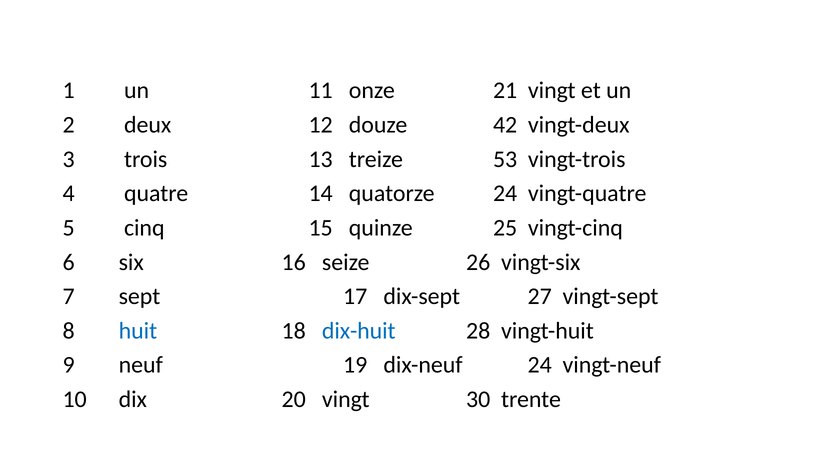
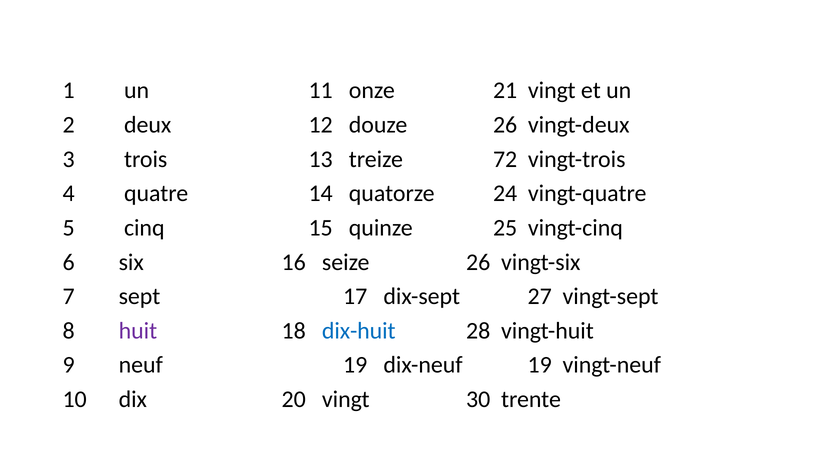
douze 42: 42 -> 26
53: 53 -> 72
huit colour: blue -> purple
dix-neuf 24: 24 -> 19
